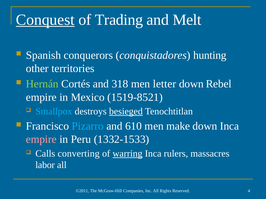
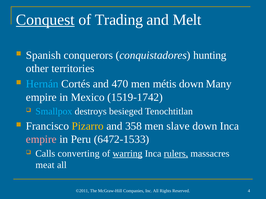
Hernán colour: light green -> light blue
318: 318 -> 470
letter: letter -> métis
Rebel: Rebel -> Many
1519-8521: 1519-8521 -> 1519-1742
besieged underline: present -> none
Pizarro colour: light blue -> yellow
610: 610 -> 358
make: make -> slave
1332-1533: 1332-1533 -> 6472-1533
rulers underline: none -> present
labor: labor -> meat
